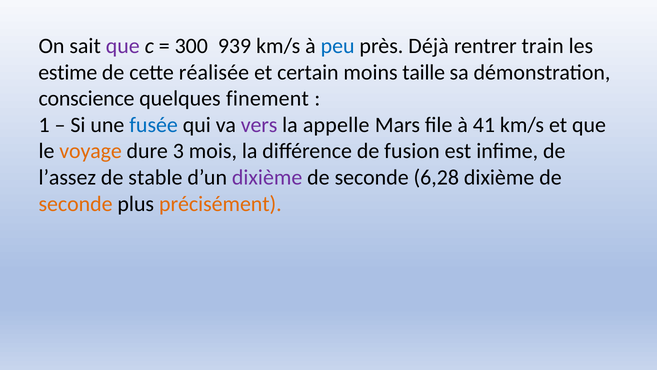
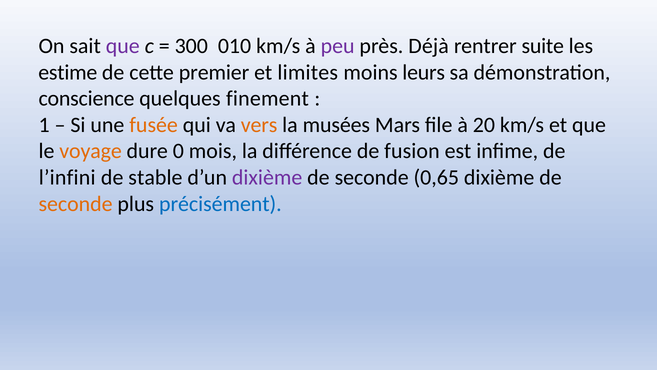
939: 939 -> 010
peu colour: blue -> purple
train: train -> suite
réalisée: réalisée -> premier
certain: certain -> limites
taille: taille -> leurs
fusée colour: blue -> orange
vers colour: purple -> orange
appelle: appelle -> musées
41: 41 -> 20
3: 3 -> 0
l’assez: l’assez -> l’infini
6,28: 6,28 -> 0,65
précisément colour: orange -> blue
